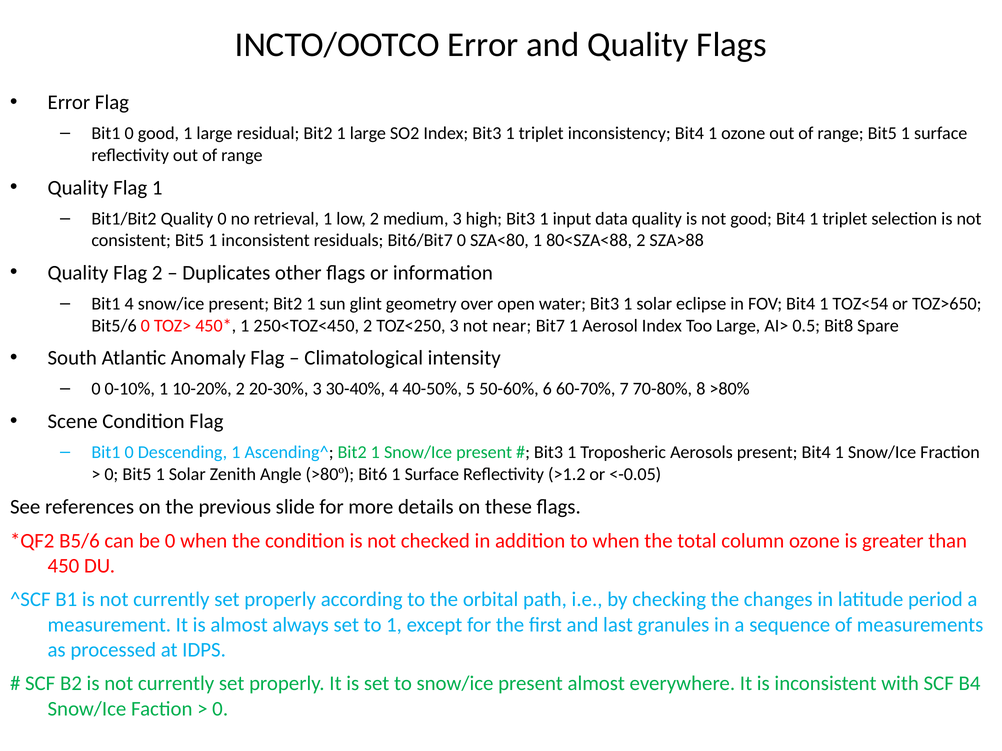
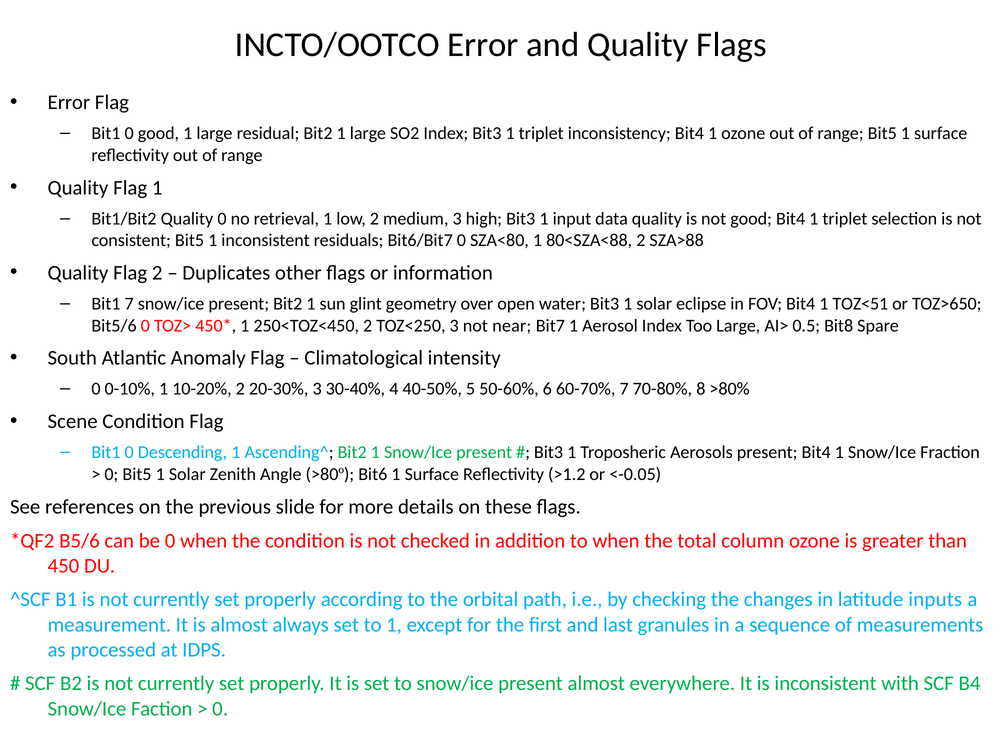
Bit1 4: 4 -> 7
TOZ<54: TOZ<54 -> TOZ<51
period: period -> inputs
